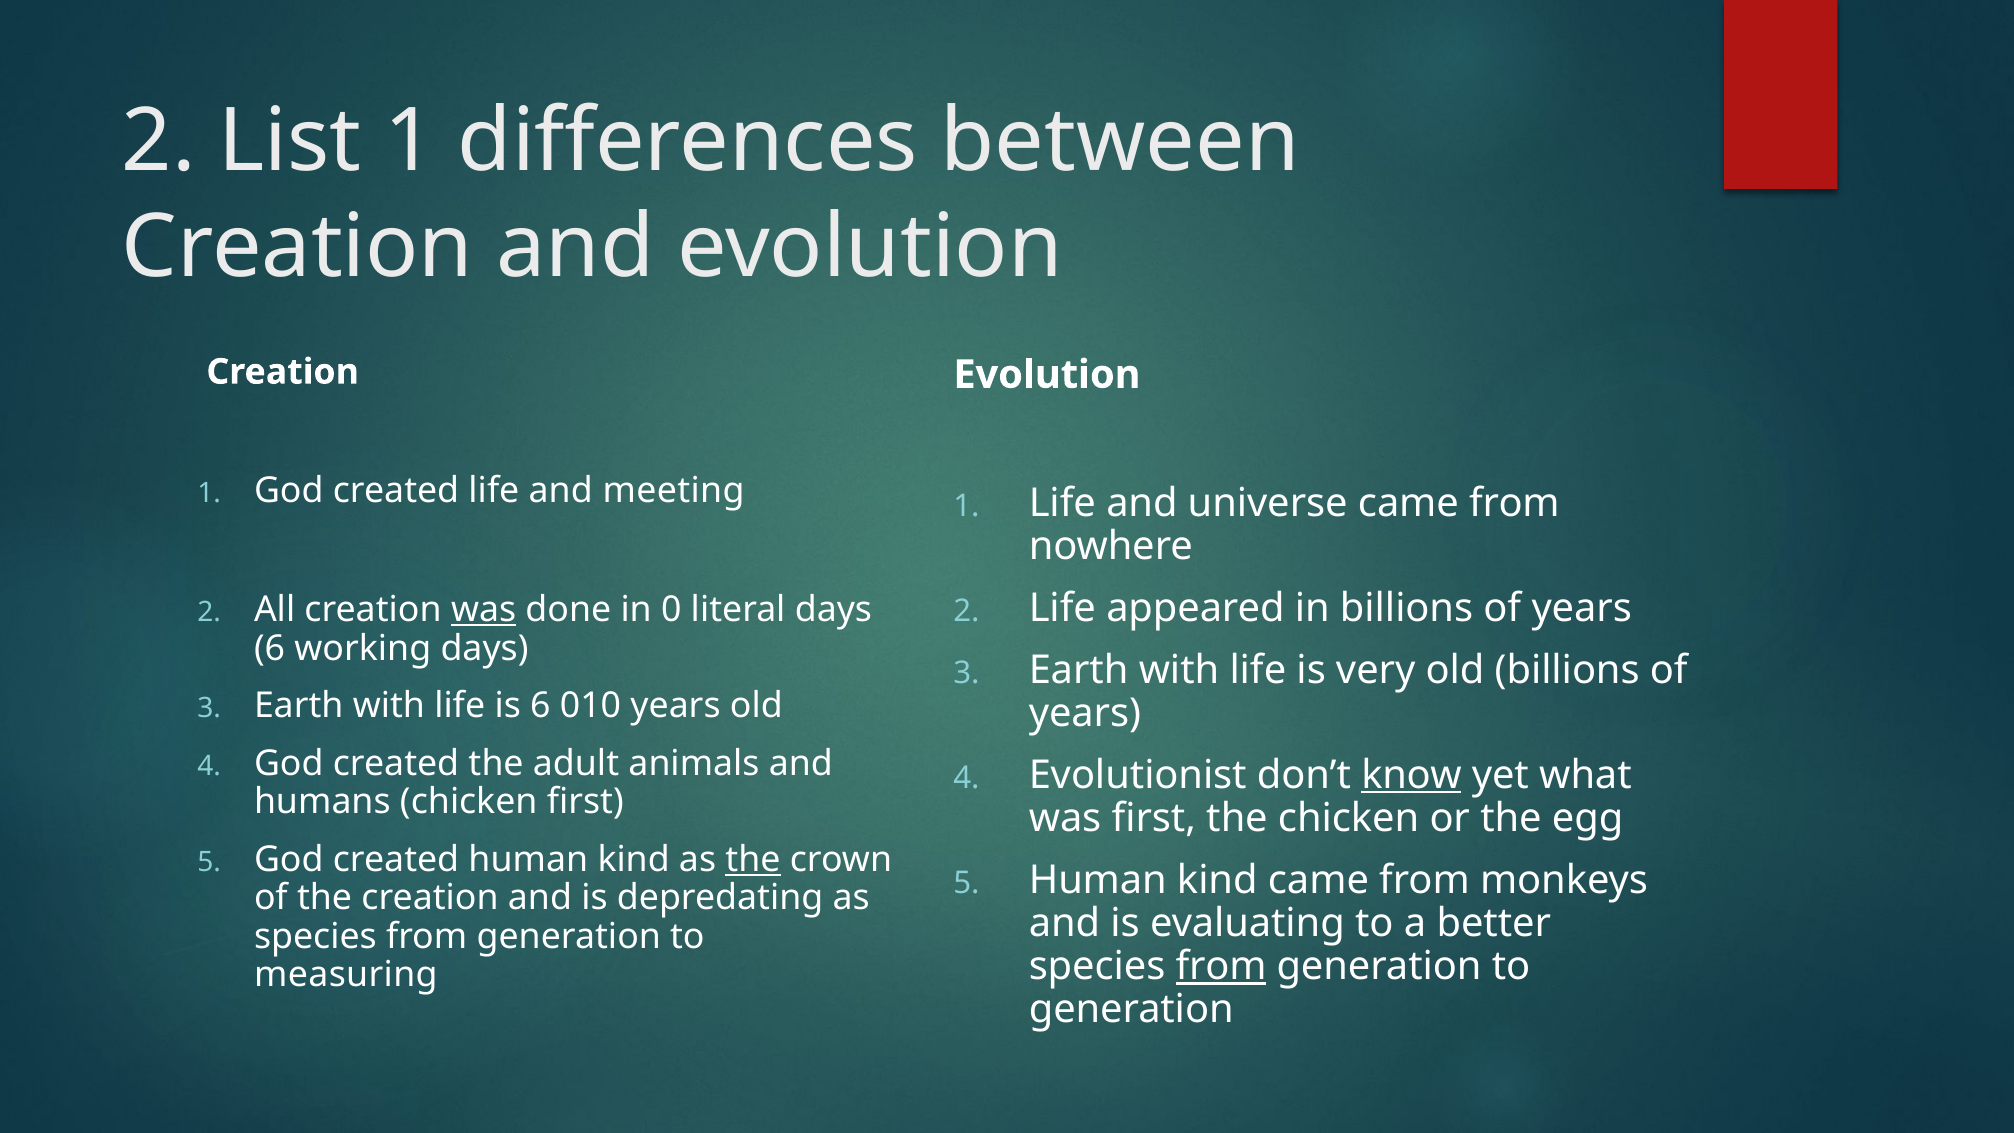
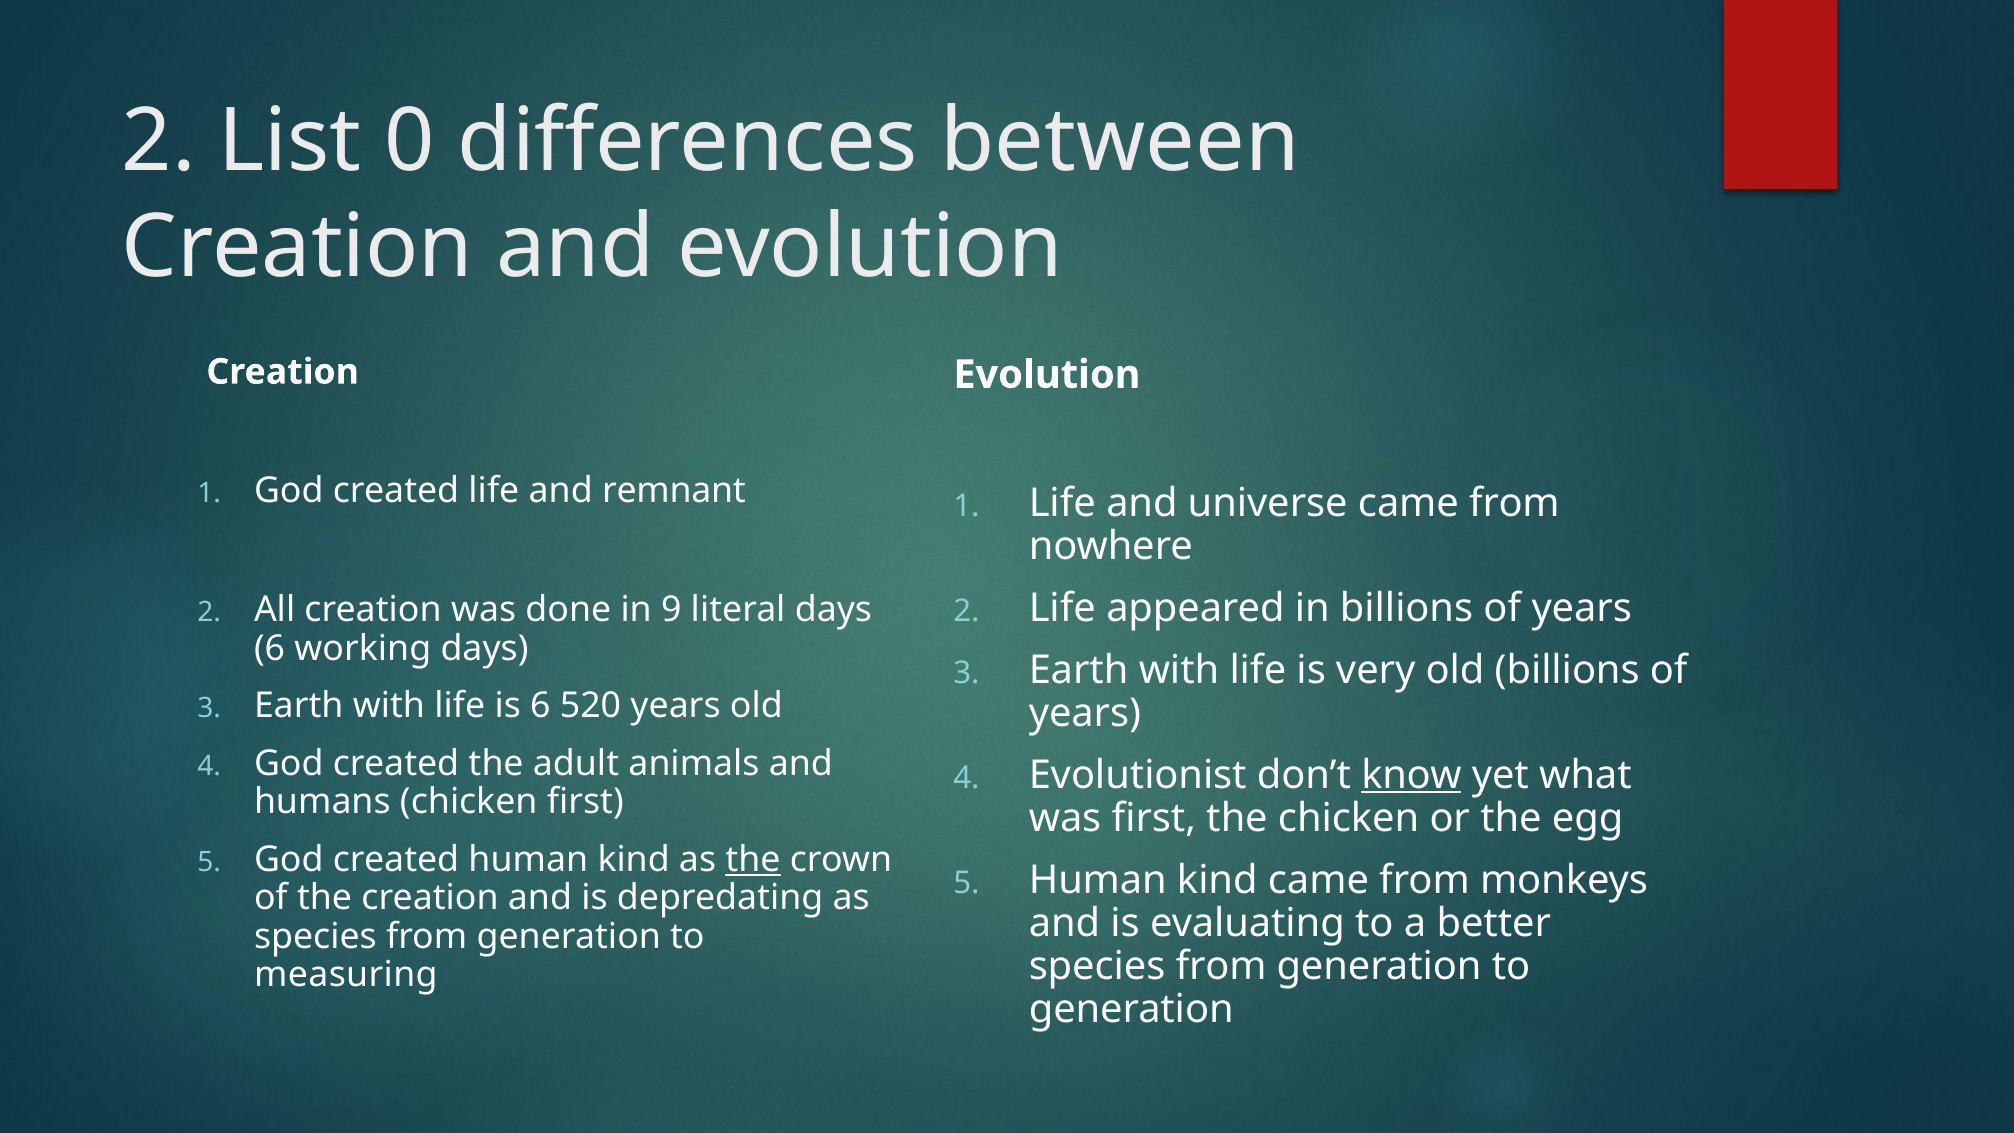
List 1: 1 -> 0
meeting: meeting -> remnant
was at (484, 610) underline: present -> none
0: 0 -> 9
010: 010 -> 520
from at (1221, 966) underline: present -> none
